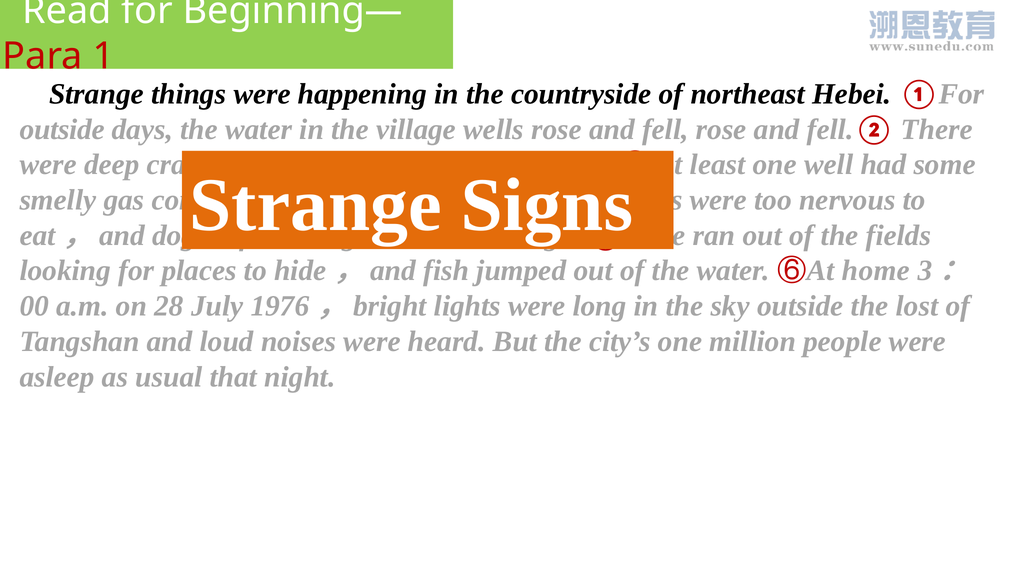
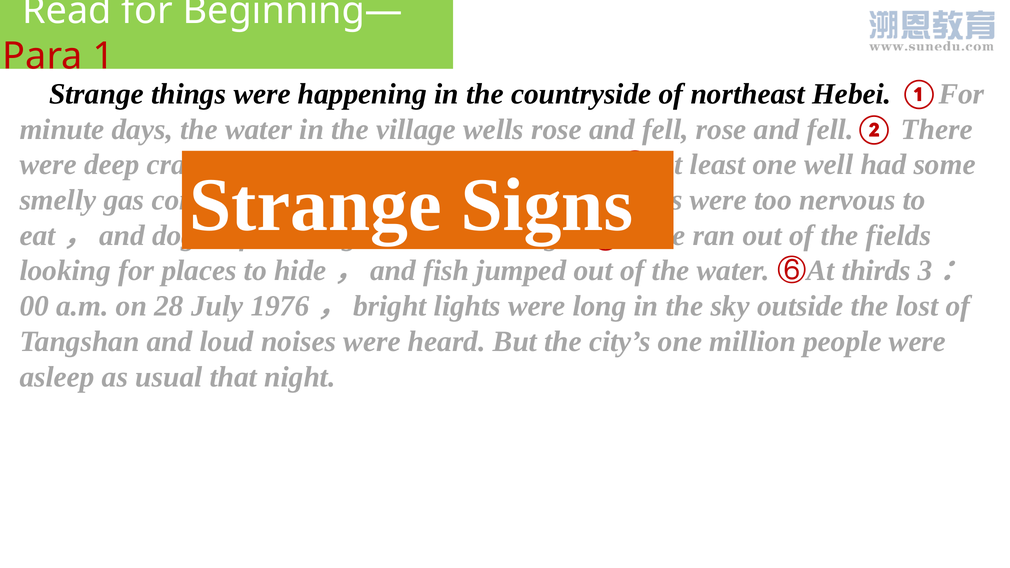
outside at (62, 129): outside -> minute
home: home -> thirds
